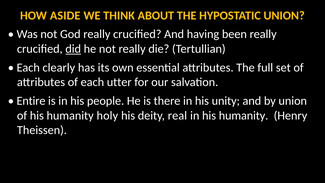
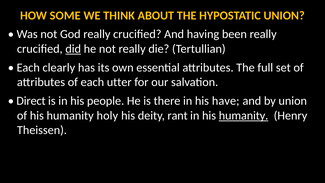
ASIDE: ASIDE -> SOME
Entire: Entire -> Direct
unity: unity -> have
real: real -> rant
humanity at (244, 115) underline: none -> present
